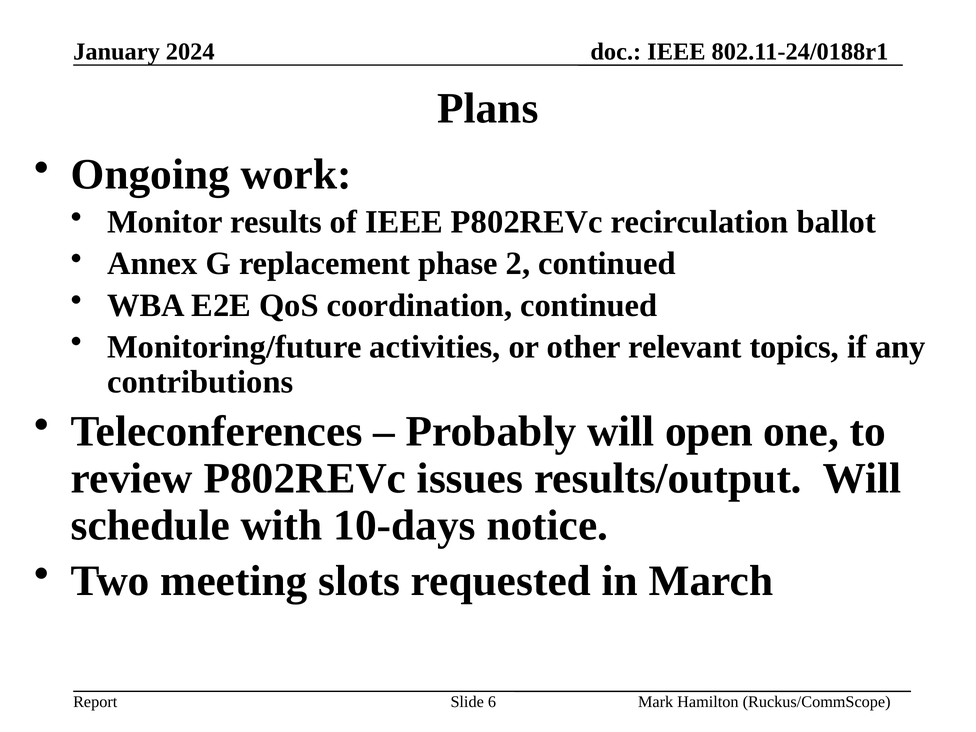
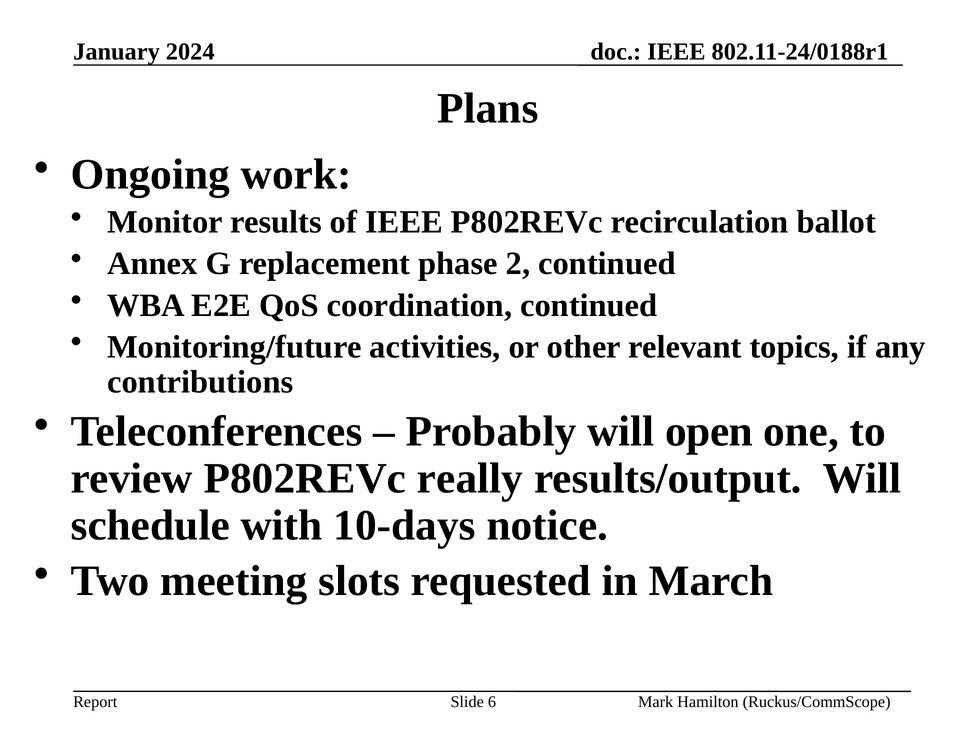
issues: issues -> really
